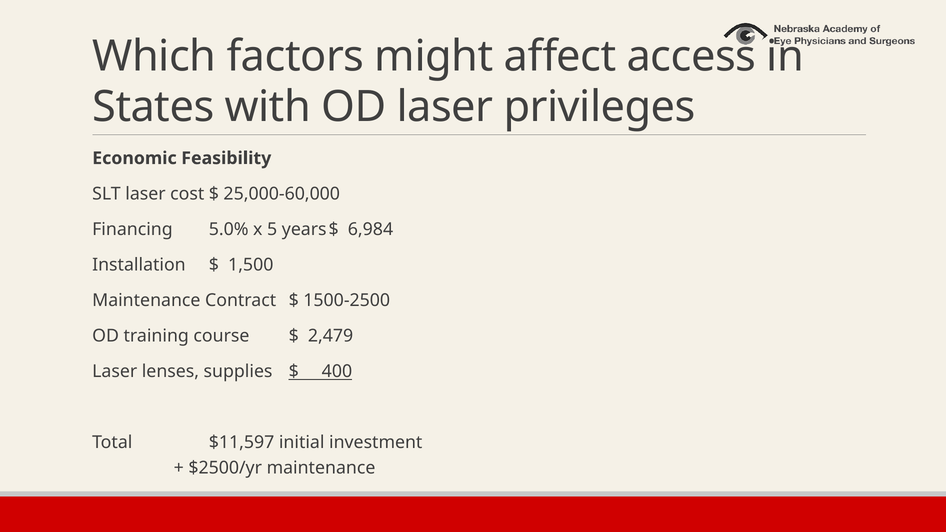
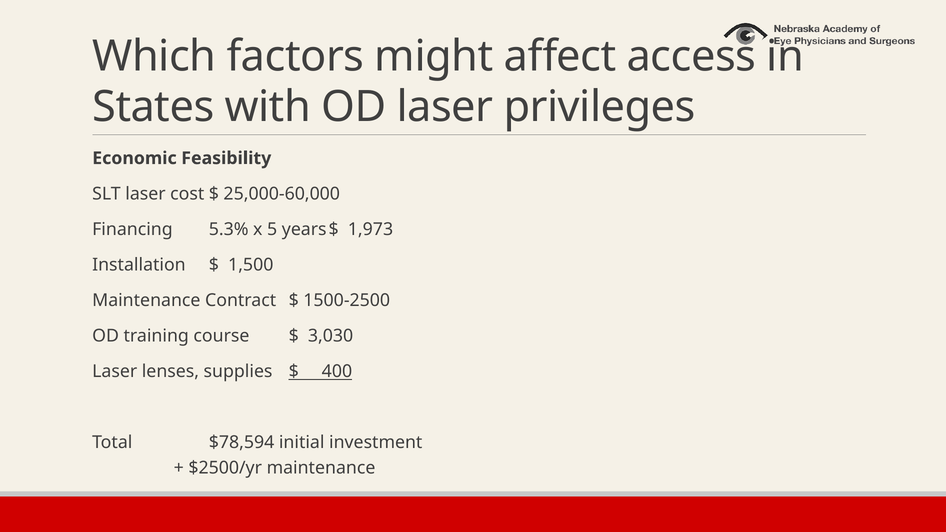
5.0%: 5.0% -> 5.3%
6,984: 6,984 -> 1,973
2,479: 2,479 -> 3,030
$11,597: $11,597 -> $78,594
